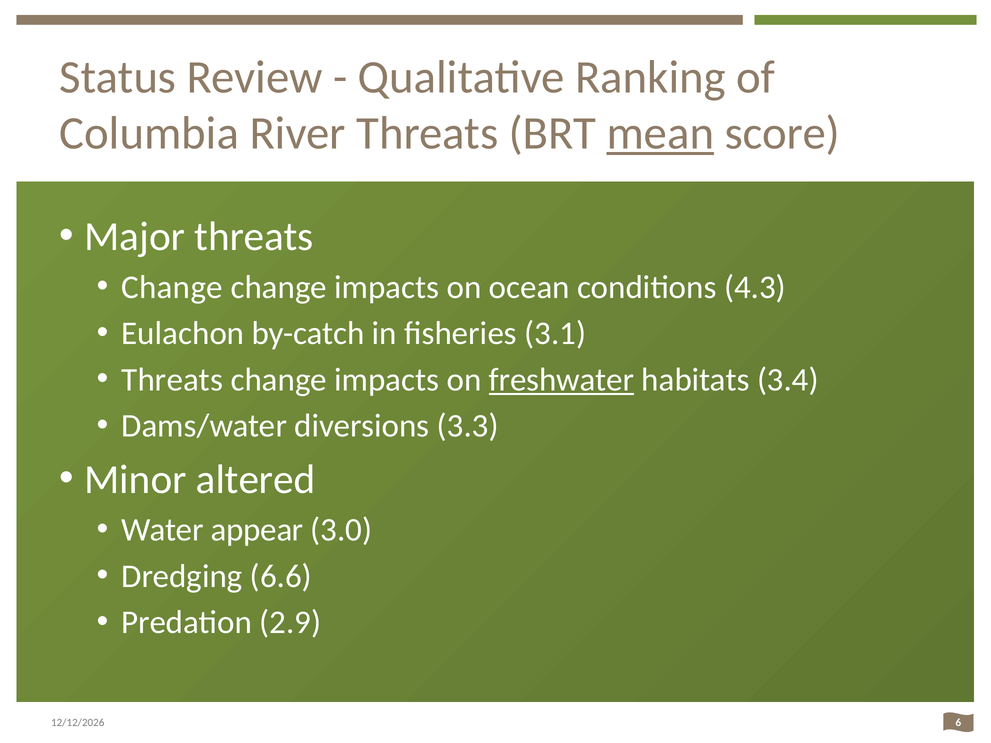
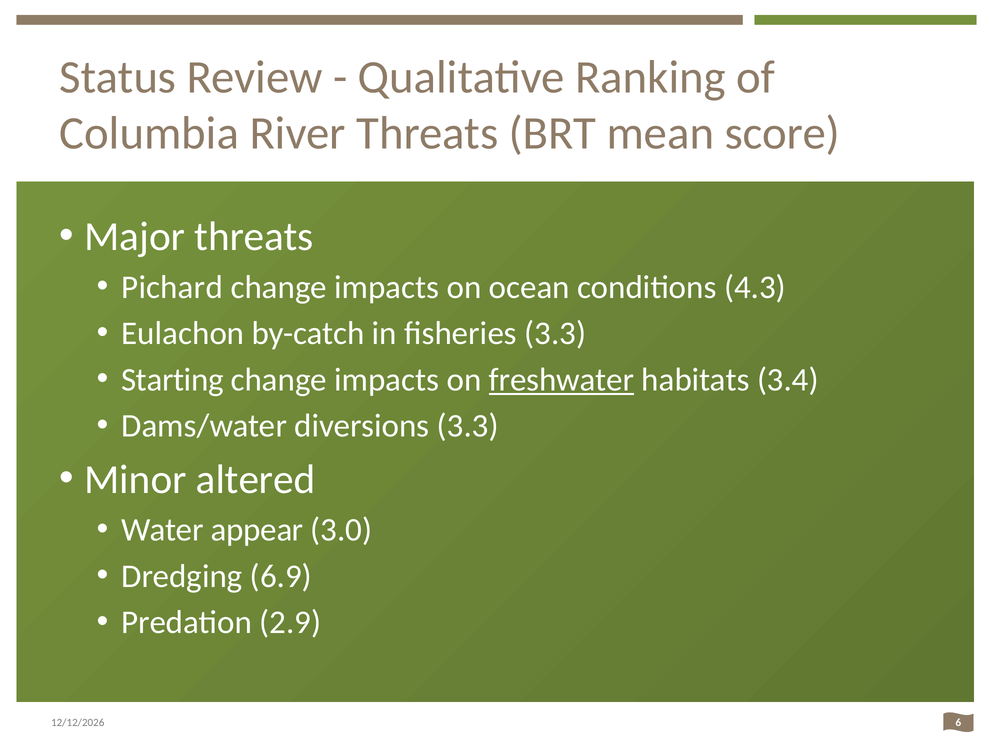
mean underline: present -> none
Change at (172, 287): Change -> Pichard
fisheries 3.1: 3.1 -> 3.3
Threats at (172, 380): Threats -> Starting
6.6: 6.6 -> 6.9
